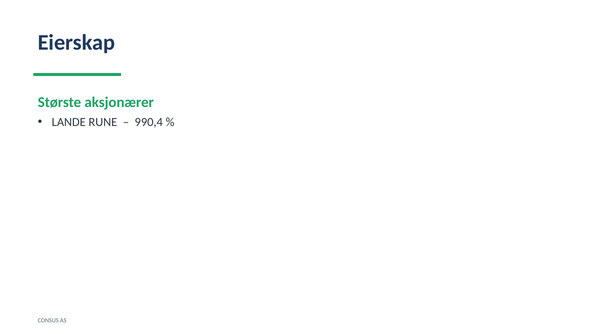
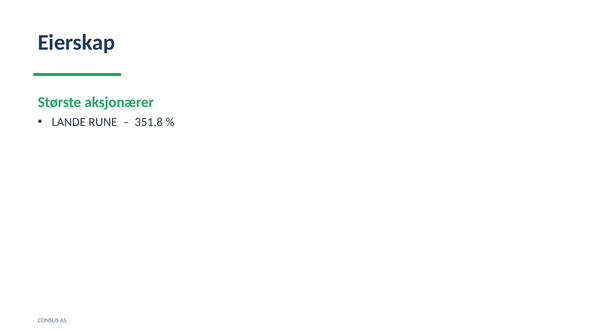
990,4: 990,4 -> 351,8
